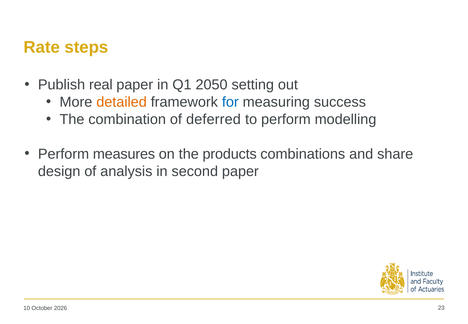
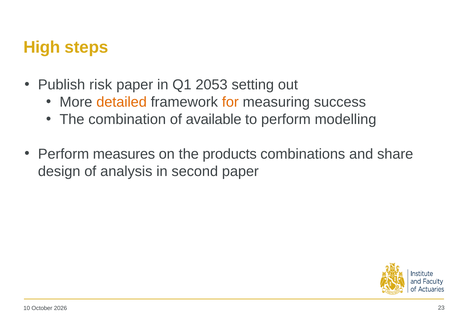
Rate: Rate -> High
real: real -> risk
2050: 2050 -> 2053
for colour: blue -> orange
deferred: deferred -> available
